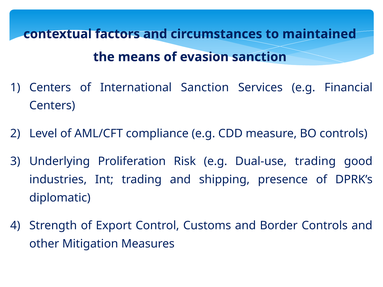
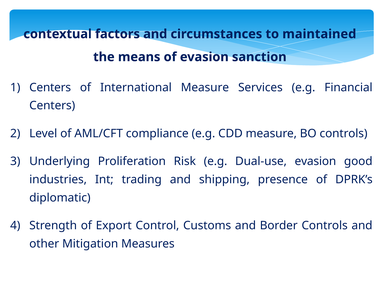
International Sanction: Sanction -> Measure
Dual-use trading: trading -> evasion
